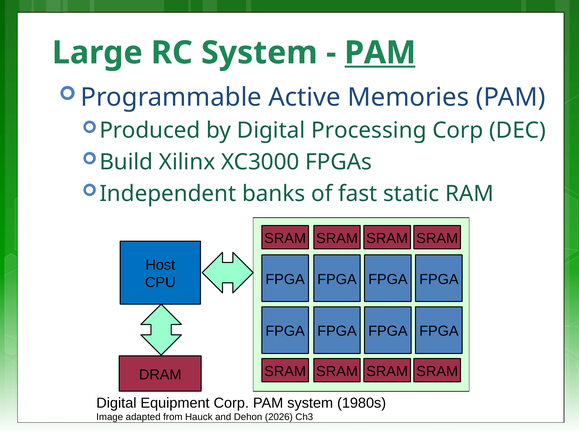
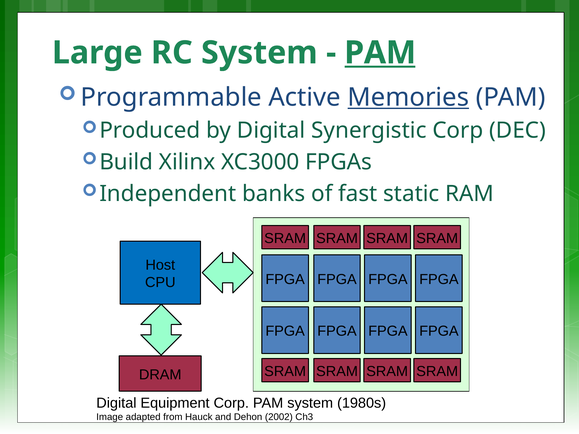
Memories underline: none -> present
Processing: Processing -> Synergistic
2026: 2026 -> 2002
